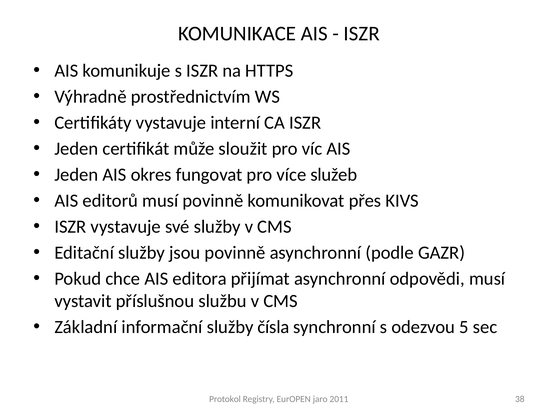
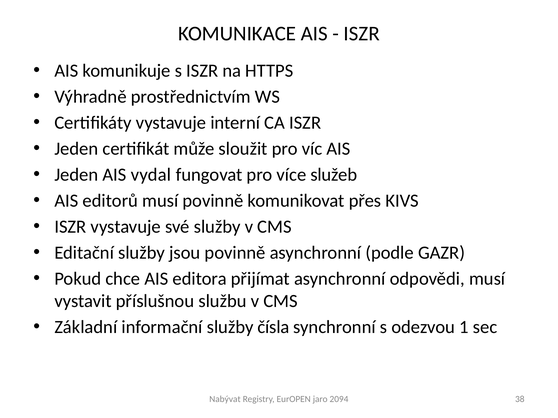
okres: okres -> vydal
5: 5 -> 1
Protokol: Protokol -> Nabývat
2011: 2011 -> 2094
